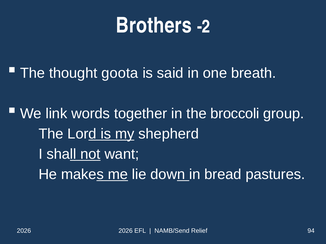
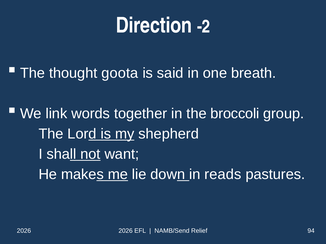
Brothers: Brothers -> Direction
bread: bread -> reads
